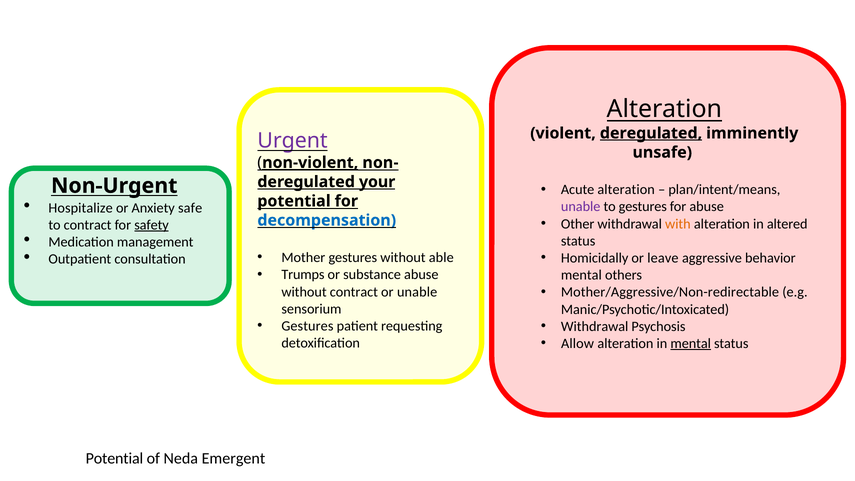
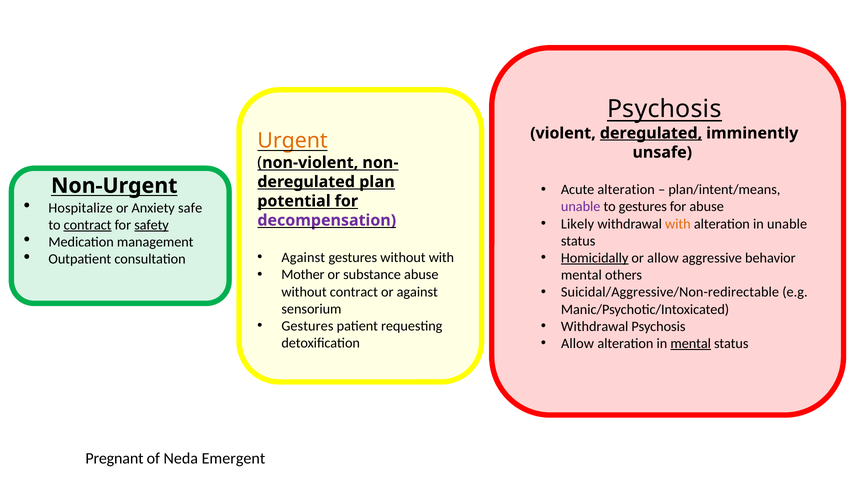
Alteration at (664, 109): Alteration -> Psychosis
Urgent colour: purple -> orange
non-violent underline: present -> none
your: your -> plan
Other: Other -> Likely
in altered: altered -> unable
decompensation colour: blue -> purple
contract at (88, 225) underline: none -> present
Mother at (303, 258): Mother -> Against
without able: able -> with
Homicidally underline: none -> present
or leave: leave -> allow
Trumps: Trumps -> Mother
Mother/Aggressive/Non-redirectable: Mother/Aggressive/Non-redirectable -> Suicidal/Aggressive/Non-redirectable
or unable: unable -> against
Potential at (114, 458): Potential -> Pregnant
